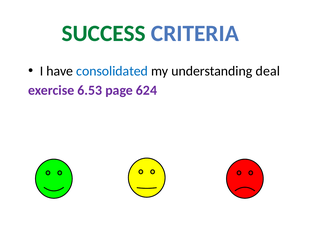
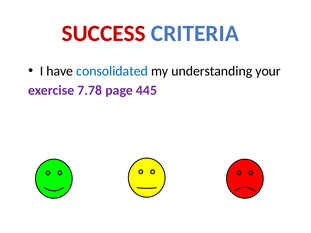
SUCCESS colour: green -> red
deal: deal -> your
6.53: 6.53 -> 7.78
624: 624 -> 445
